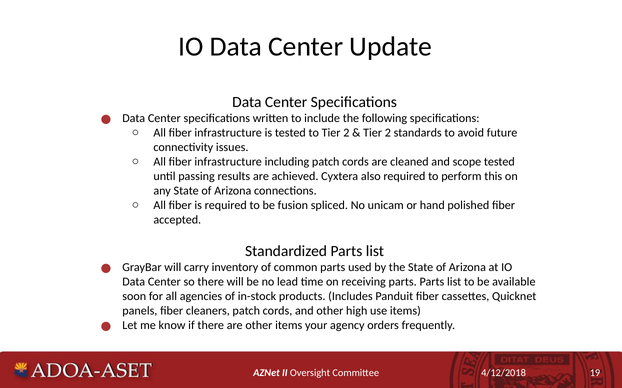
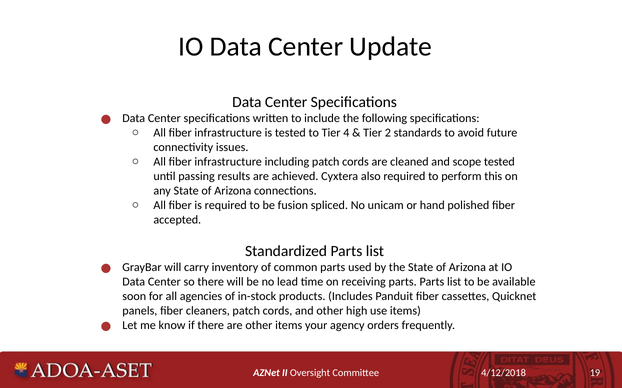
to Tier 2: 2 -> 4
